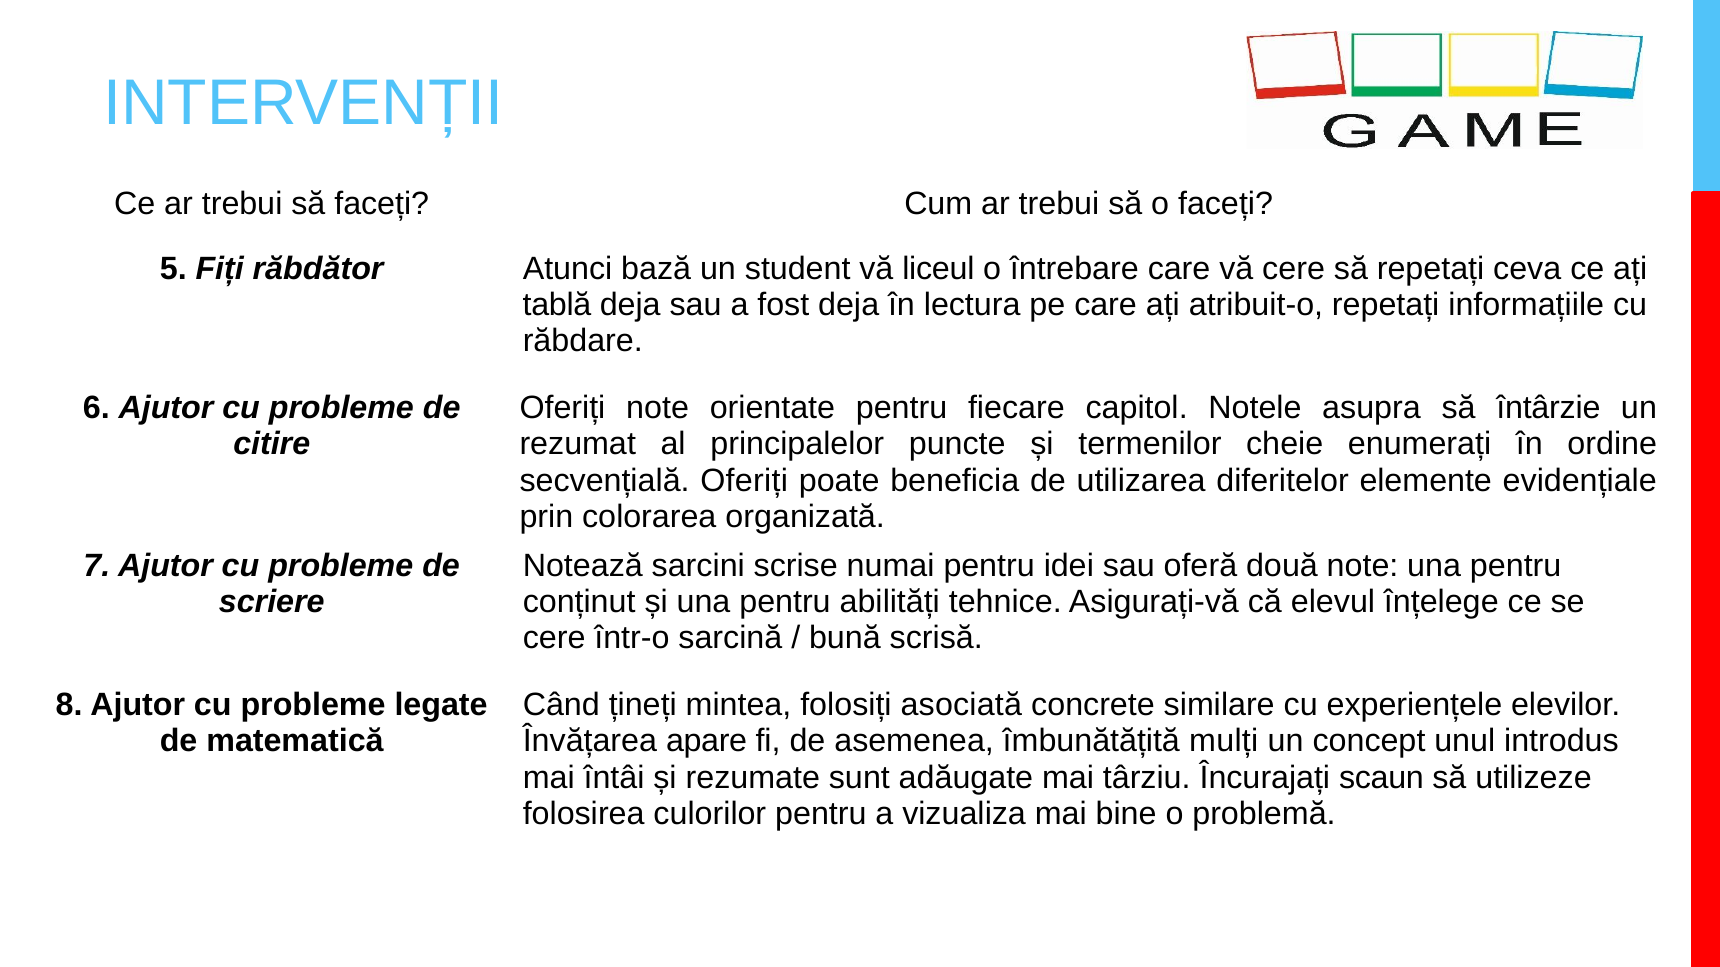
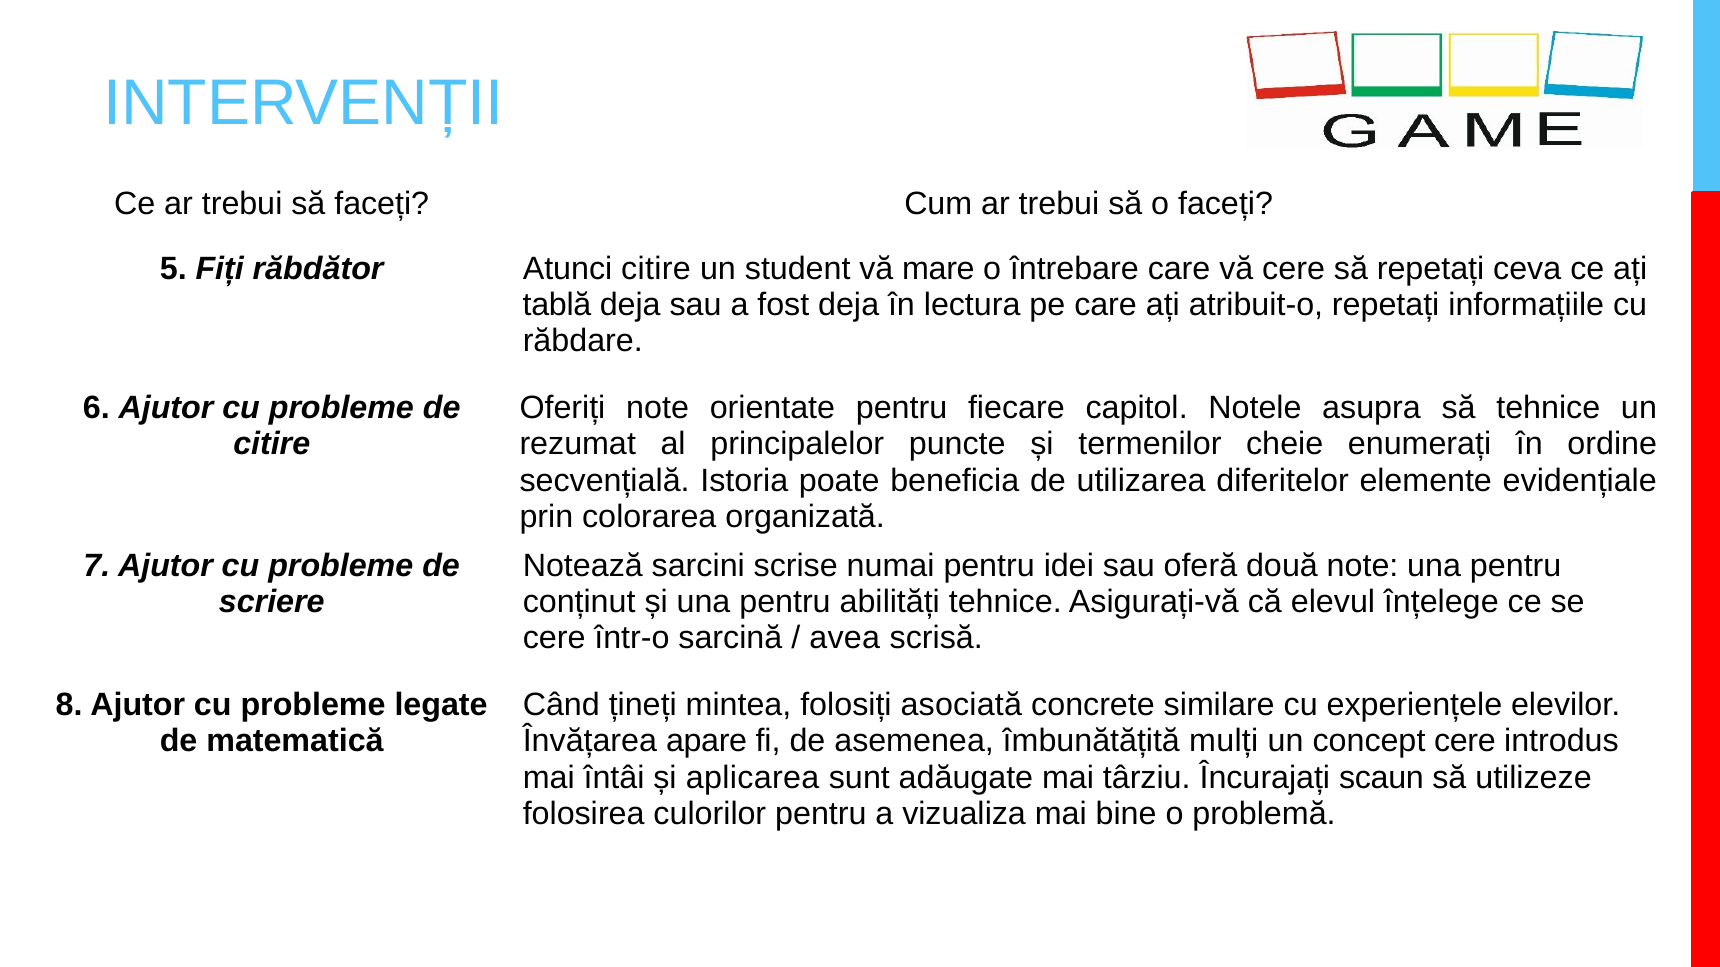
Atunci bază: bază -> citire
liceul: liceul -> mare
să întârzie: întârzie -> tehnice
secvențială Oferiți: Oferiți -> Istoria
bună: bună -> avea
concept unul: unul -> cere
rezumate: rezumate -> aplicarea
